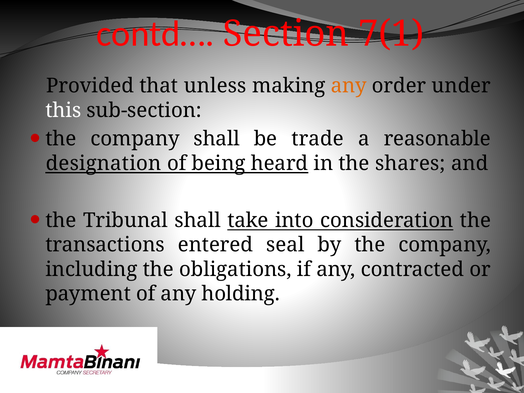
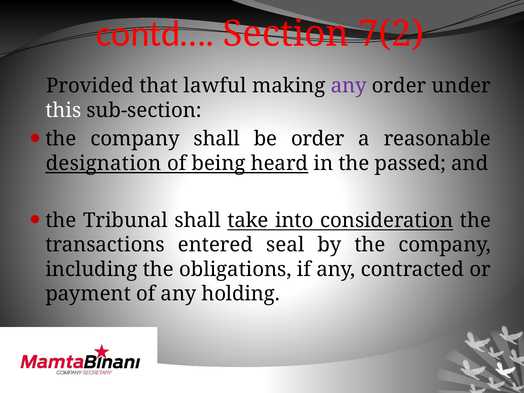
7(1: 7(1 -> 7(2
unless: unless -> lawful
any at (349, 86) colour: orange -> purple
be trade: trade -> order
shares: shares -> passed
